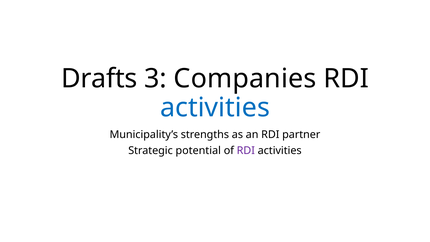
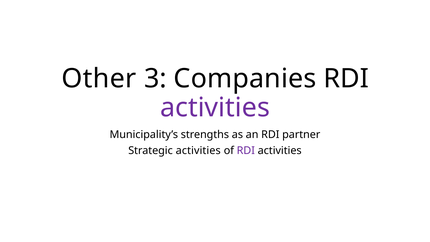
Drafts: Drafts -> Other
activities at (215, 107) colour: blue -> purple
Strategic potential: potential -> activities
